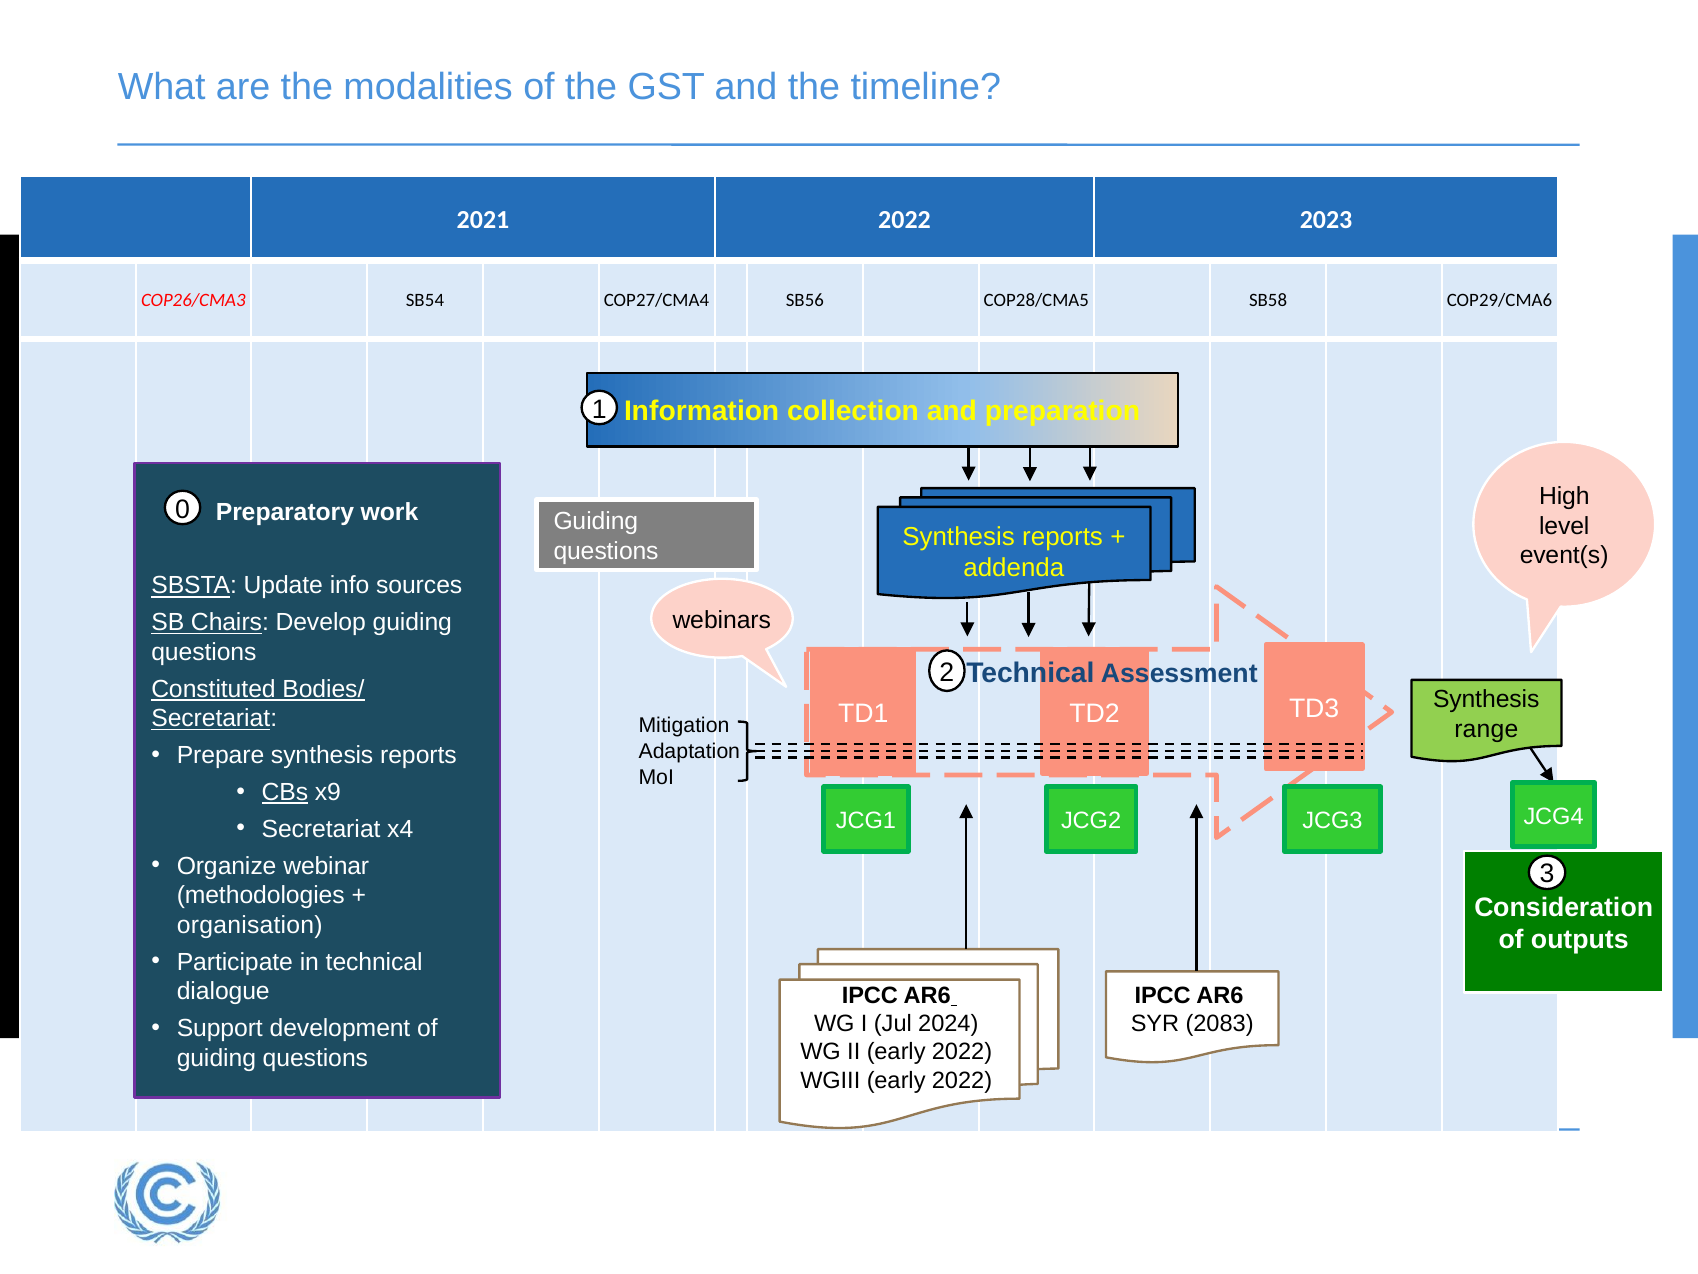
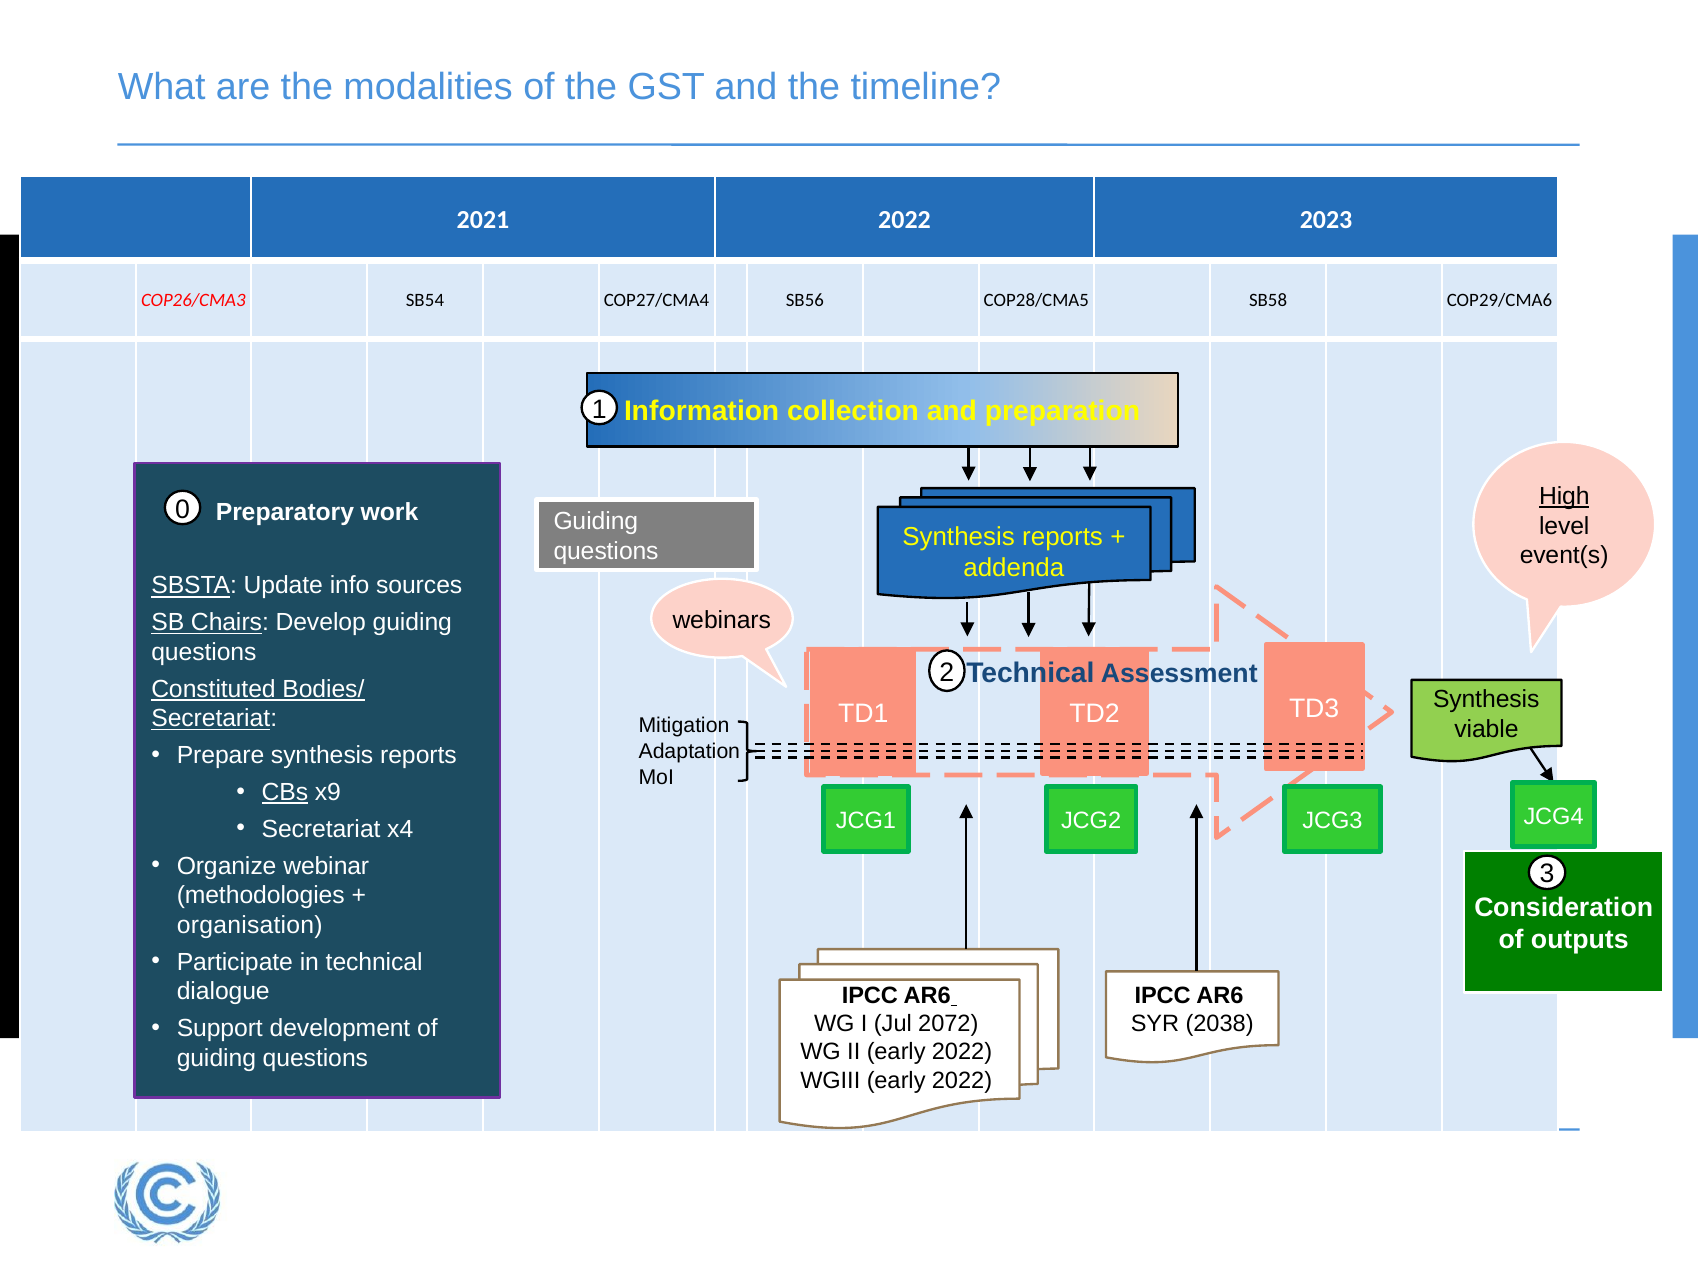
High underline: none -> present
range: range -> viable
2024: 2024 -> 2072
2083: 2083 -> 2038
